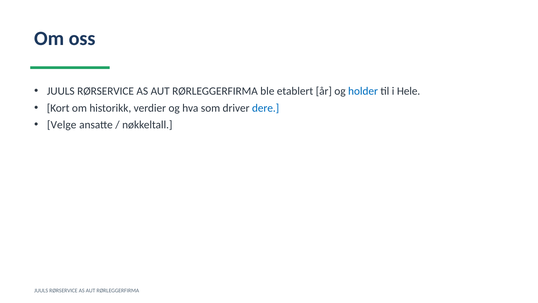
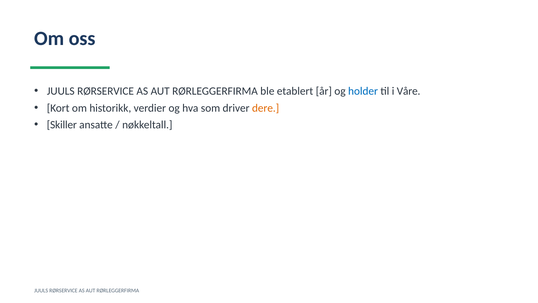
Hele: Hele -> Våre
dere colour: blue -> orange
Velge: Velge -> Skiller
